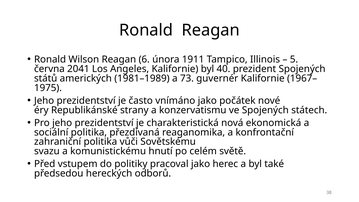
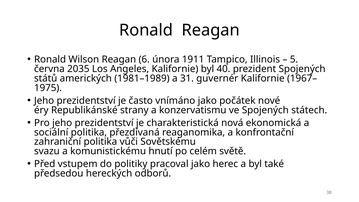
2041: 2041 -> 2035
73: 73 -> 31
